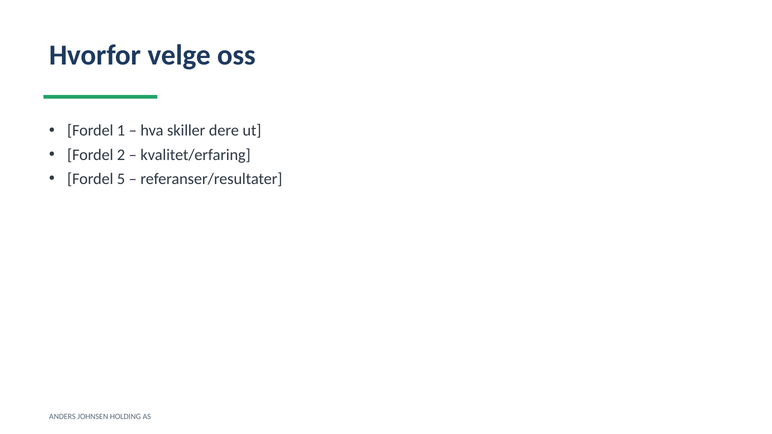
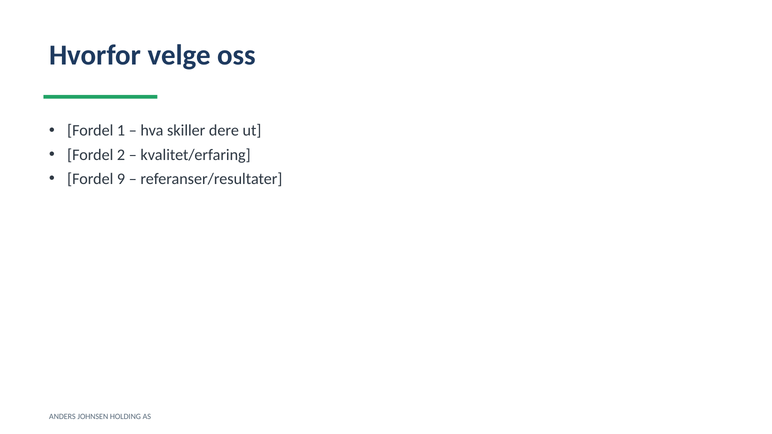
5: 5 -> 9
